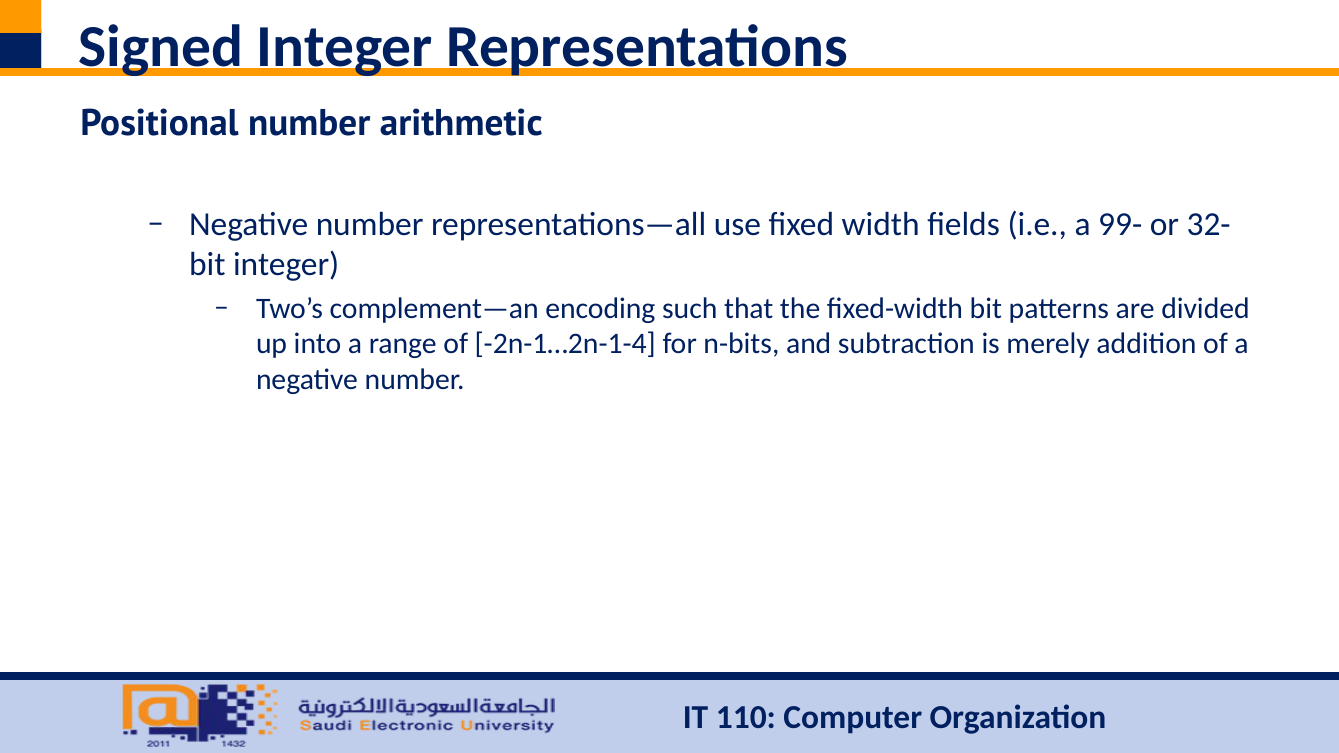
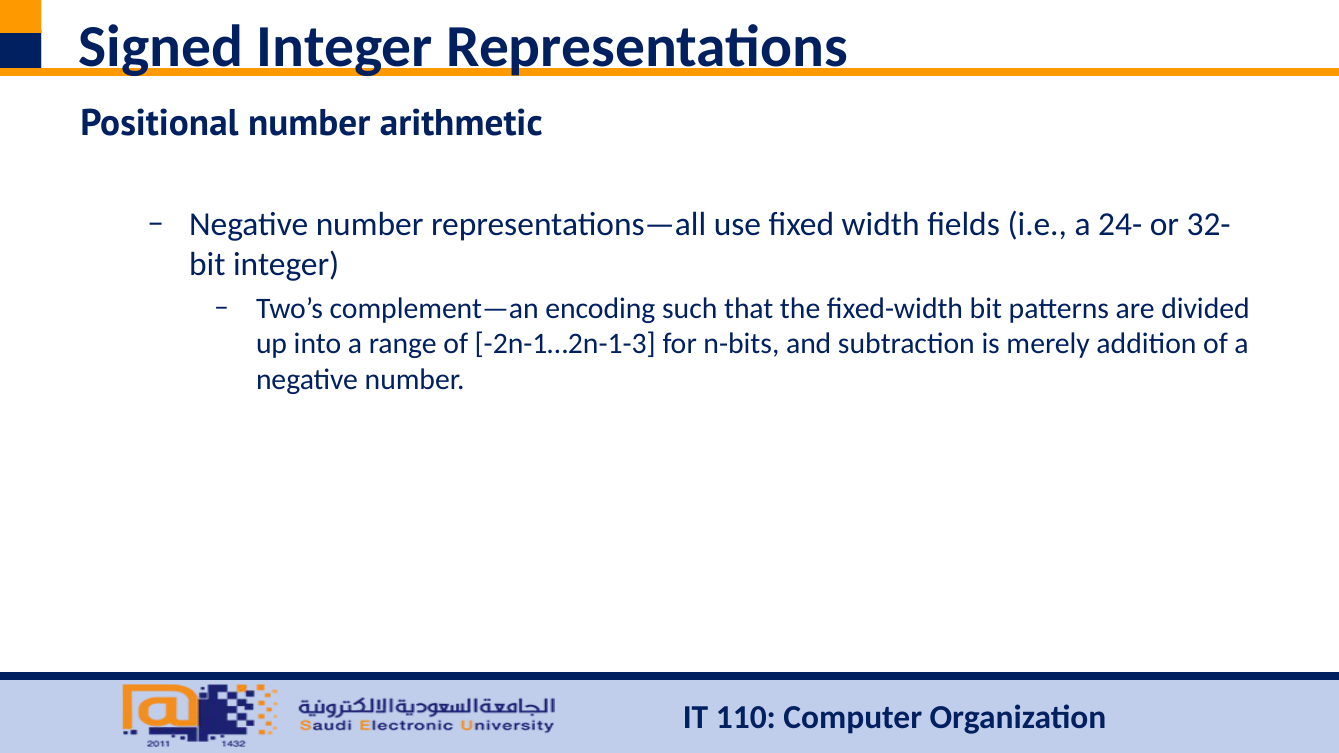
99-: 99- -> 24-
-2n-1…2n-1-4: -2n-1…2n-1-4 -> -2n-1…2n-1-3
